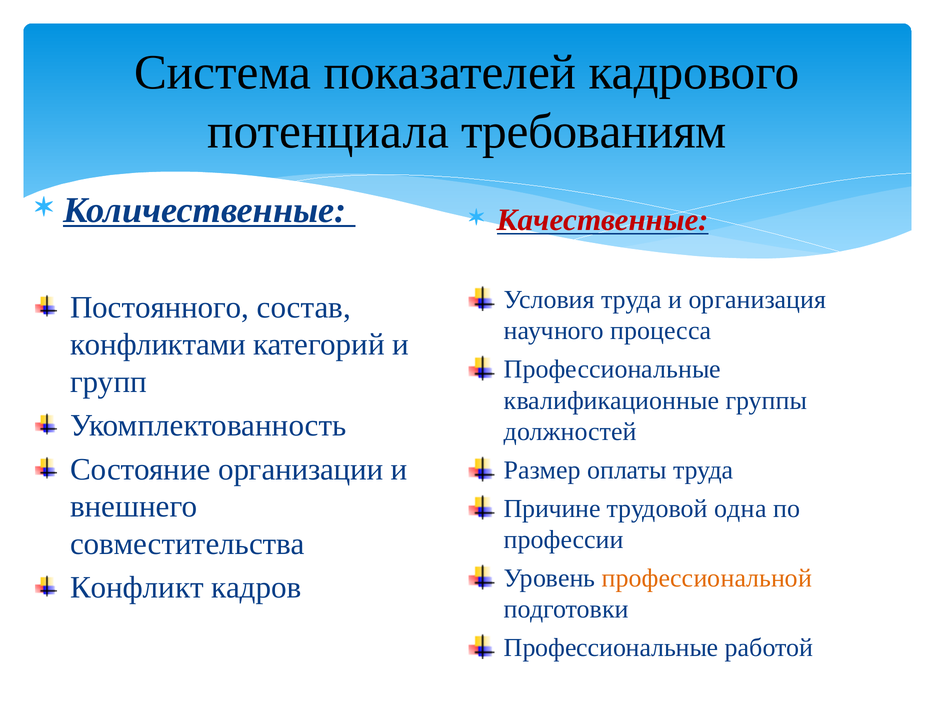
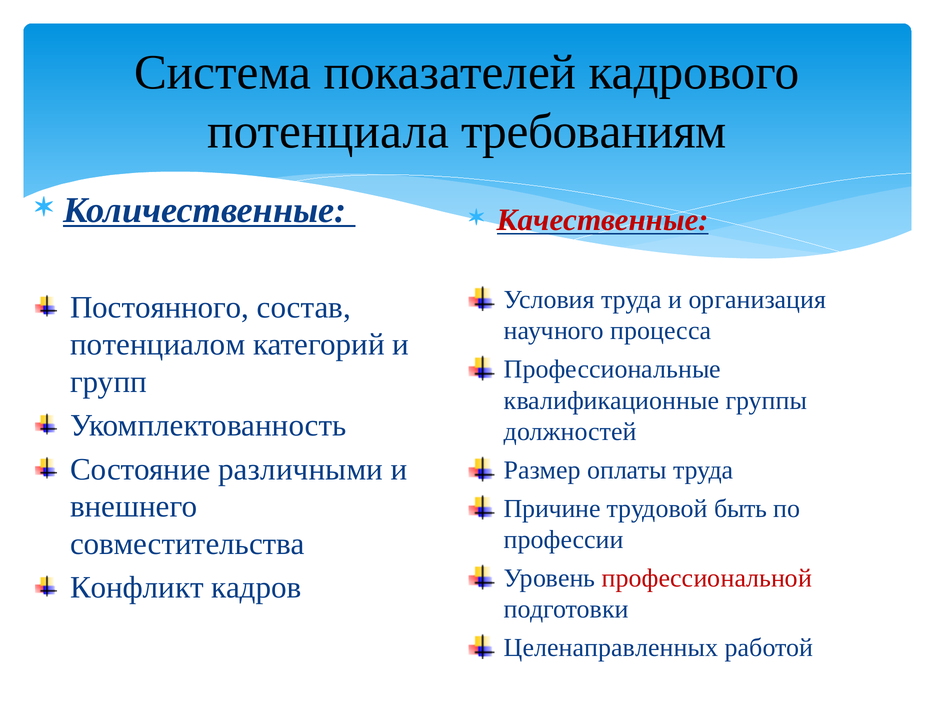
конфликтами: конфликтами -> потенциалом
организации: организации -> различными
одна: одна -> быть
профессиональной colour: orange -> red
Профессиональные at (611, 647): Профессиональные -> Целенаправленных
